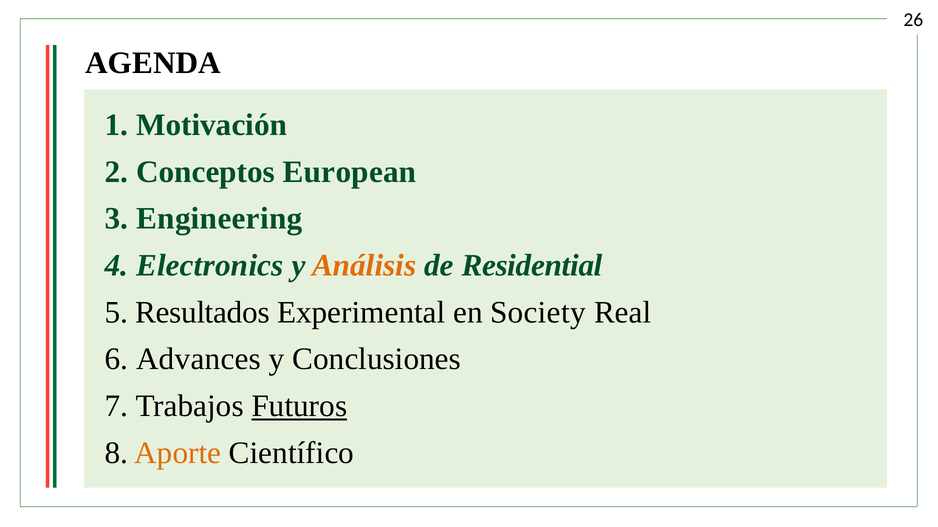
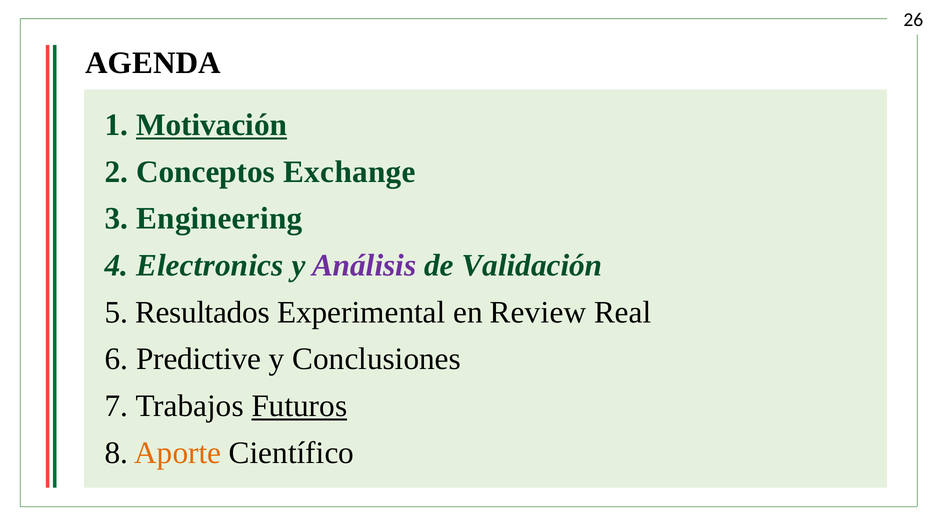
Motivación underline: none -> present
European: European -> Exchange
Análisis colour: orange -> purple
Residential: Residential -> Validación
Society: Society -> Review
Advances: Advances -> Predictive
